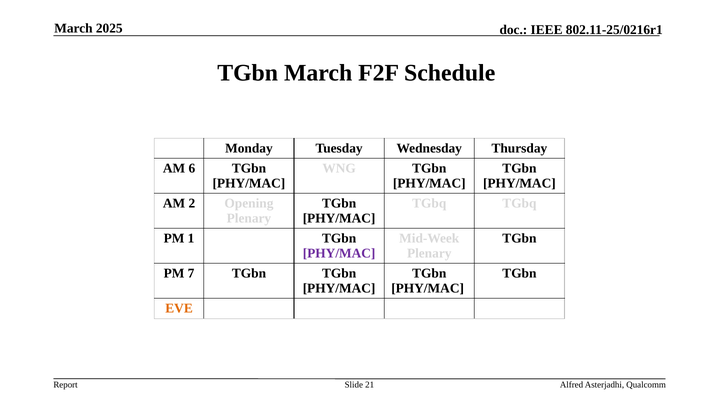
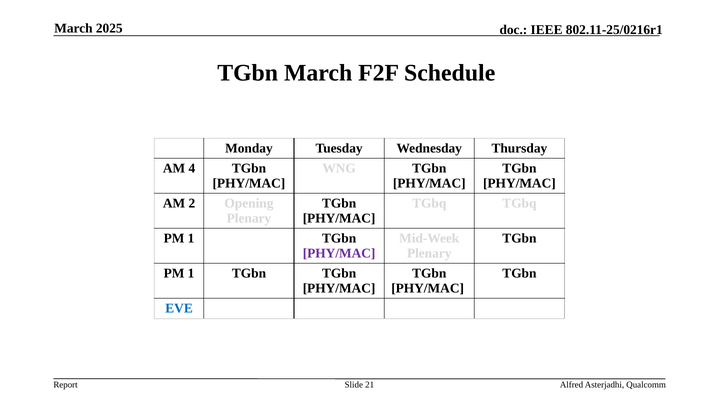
6: 6 -> 4
7 at (191, 273): 7 -> 1
EVE colour: orange -> blue
